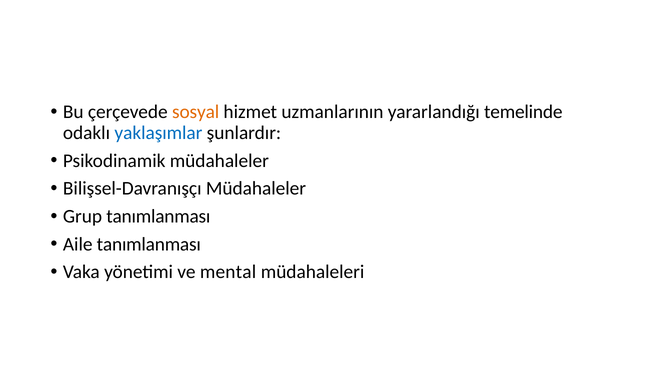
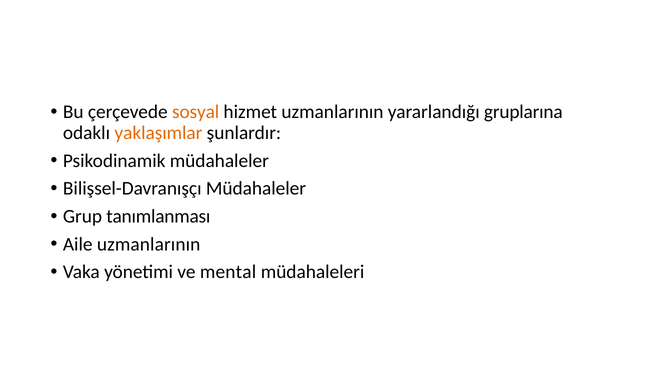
temelinde: temelinde -> gruplarına
yaklaşımlar colour: blue -> orange
Aile tanımlanması: tanımlanması -> uzmanlarının
